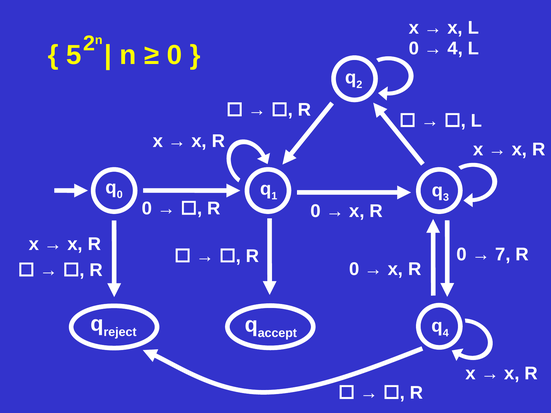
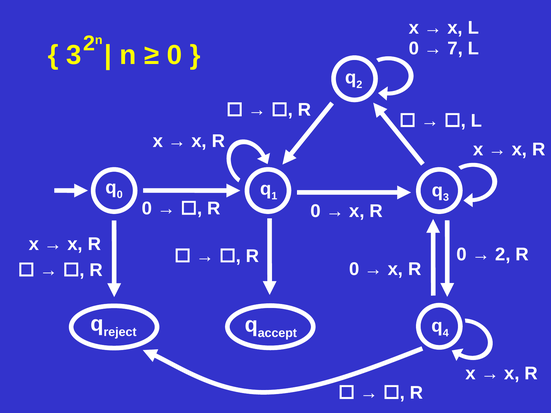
4 at (455, 49): 4 -> 7
5 at (74, 55): 5 -> 3
7 at (503, 255): 7 -> 2
